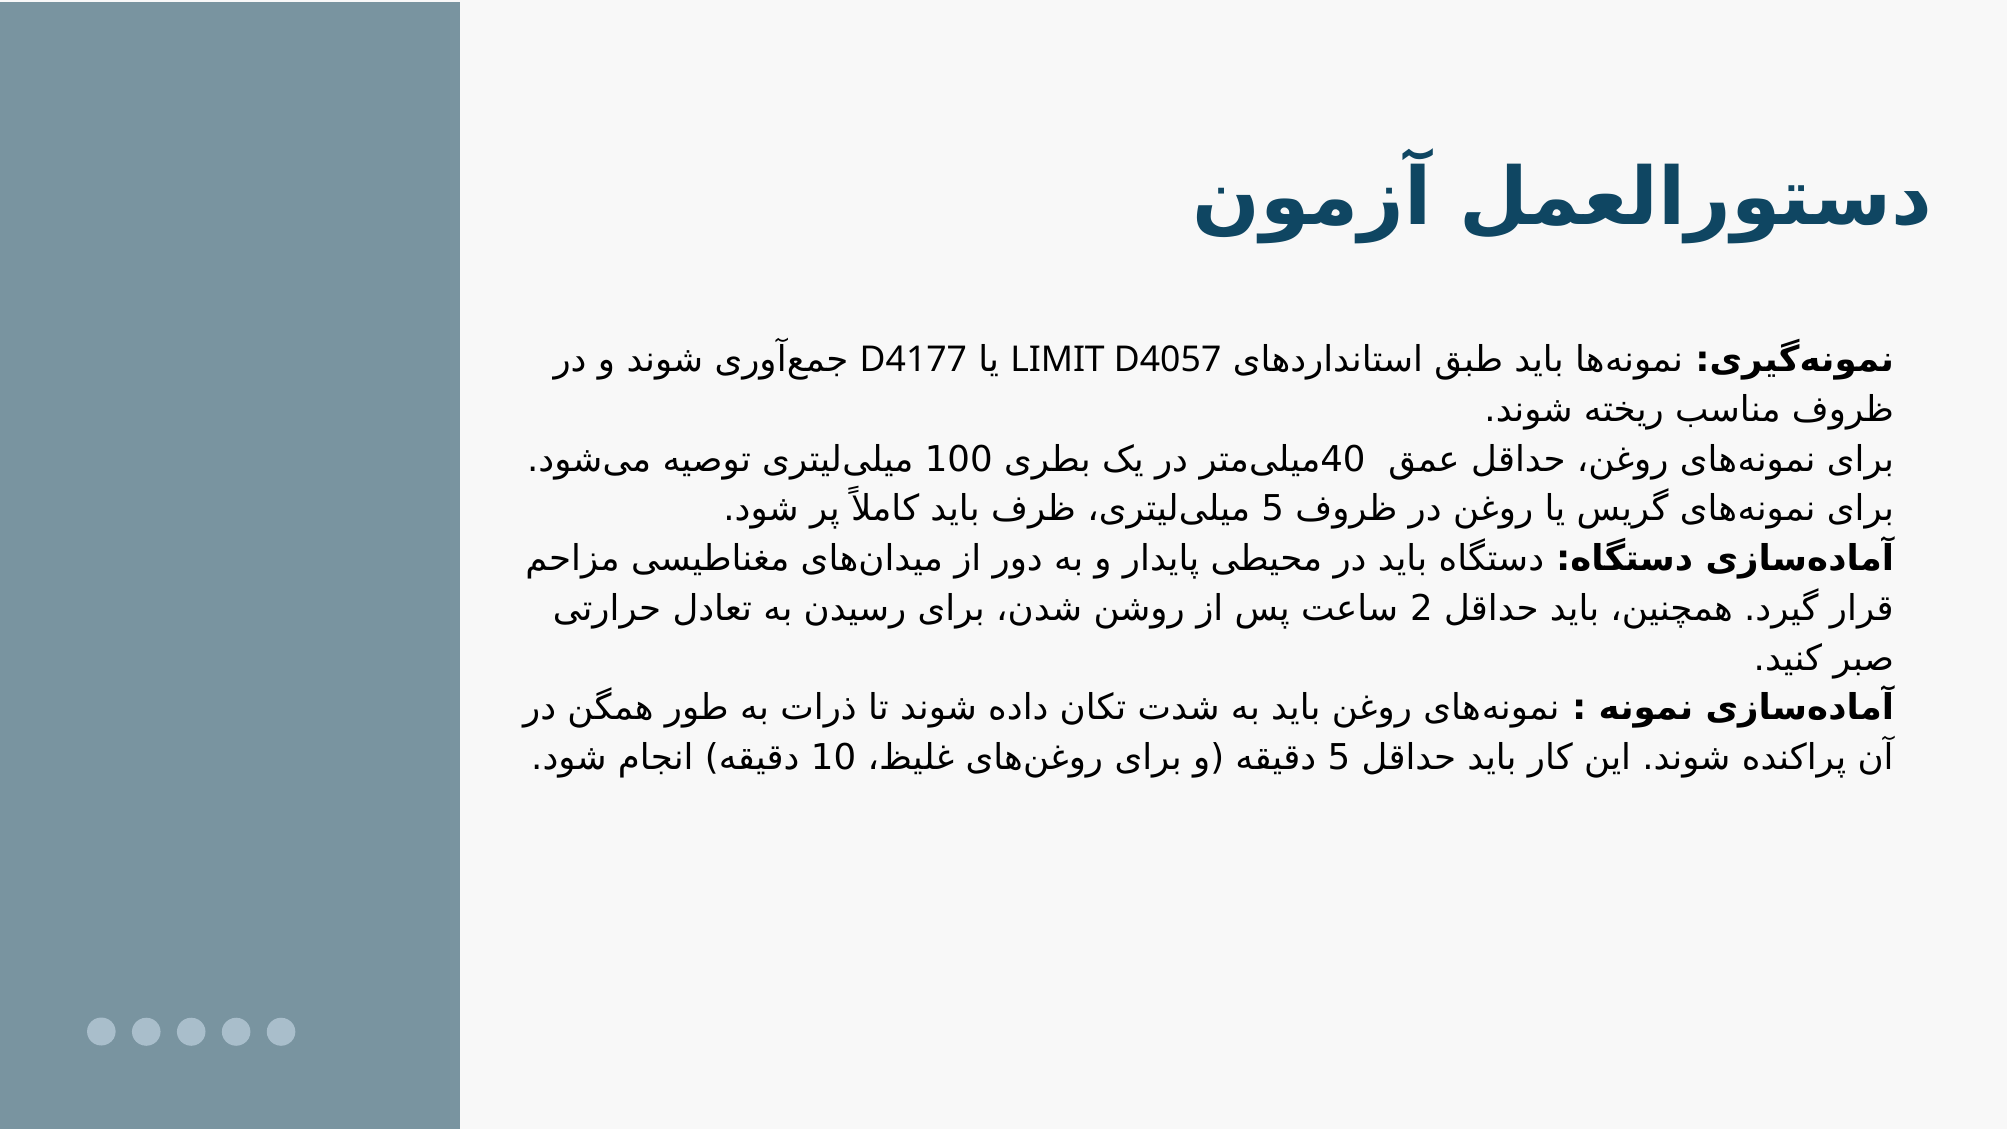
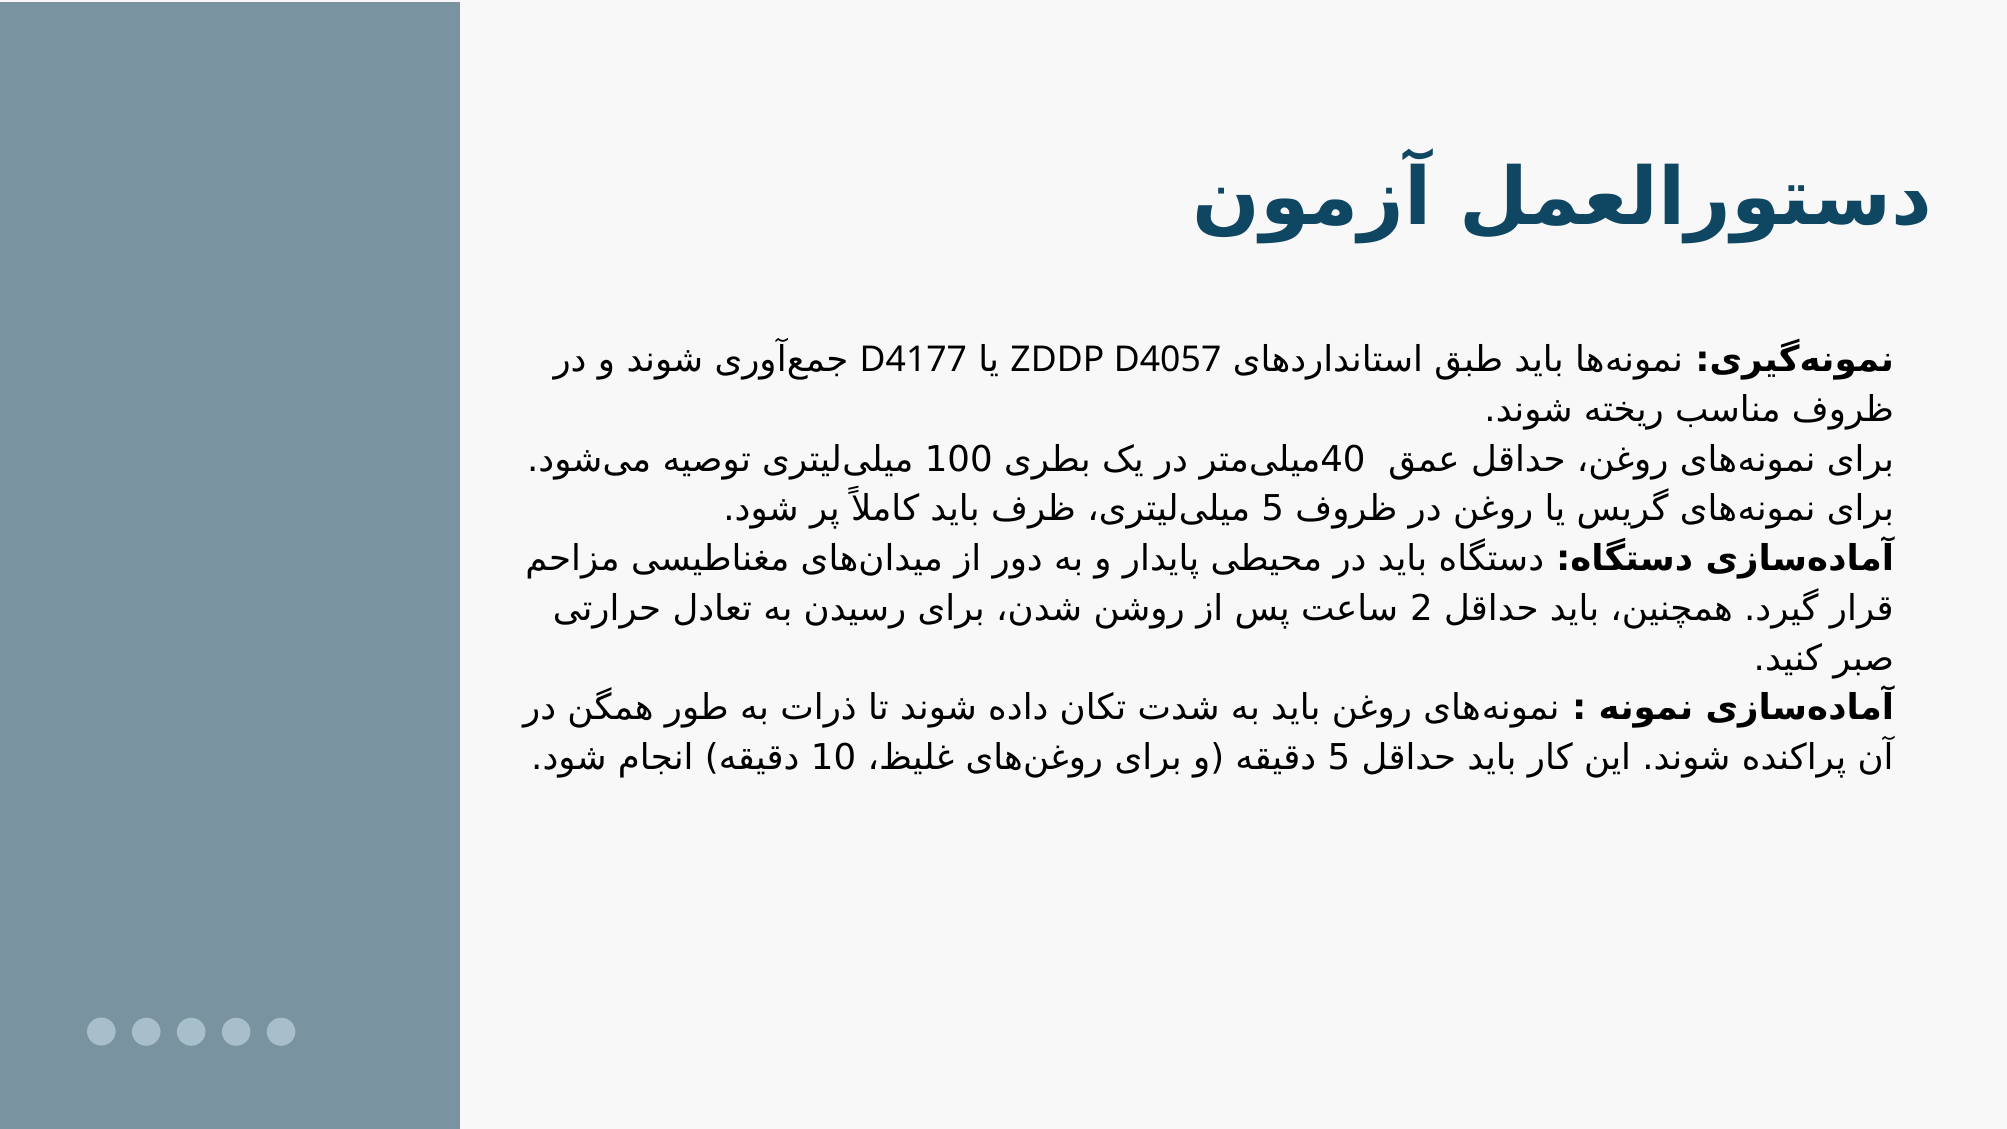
LIMIT: LIMIT -> ZDDP
